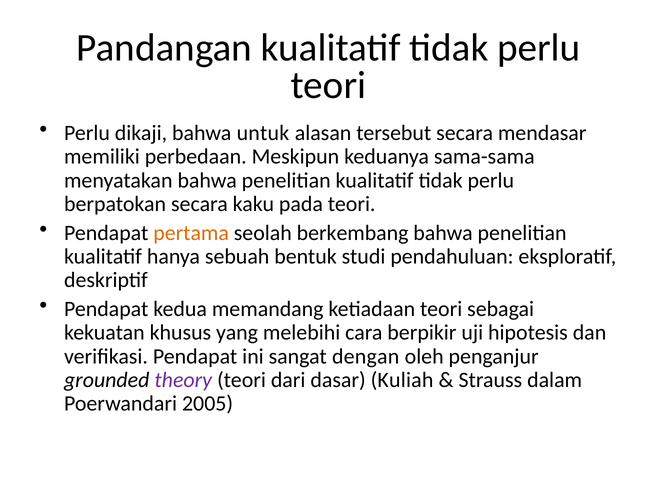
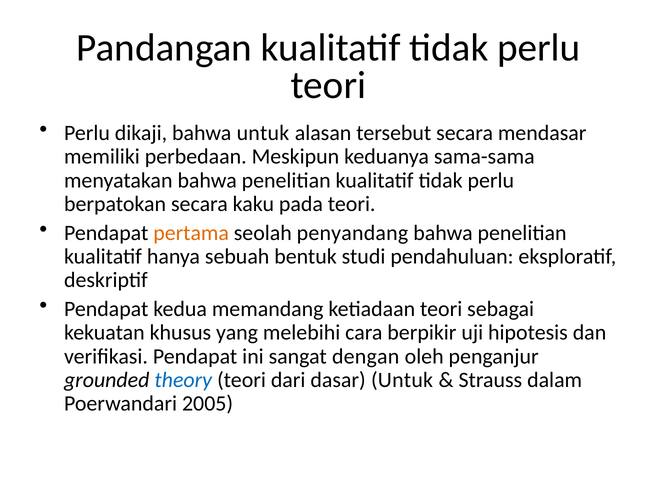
berkembang: berkembang -> penyandang
theory colour: purple -> blue
dasar Kuliah: Kuliah -> Untuk
